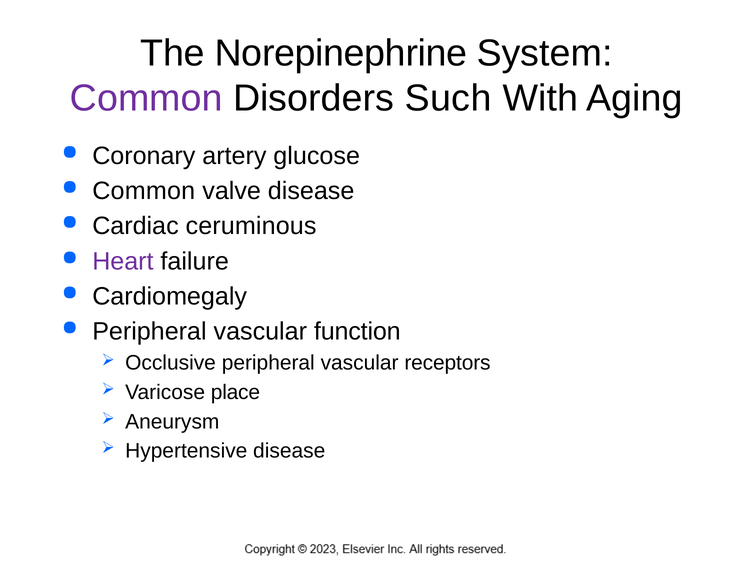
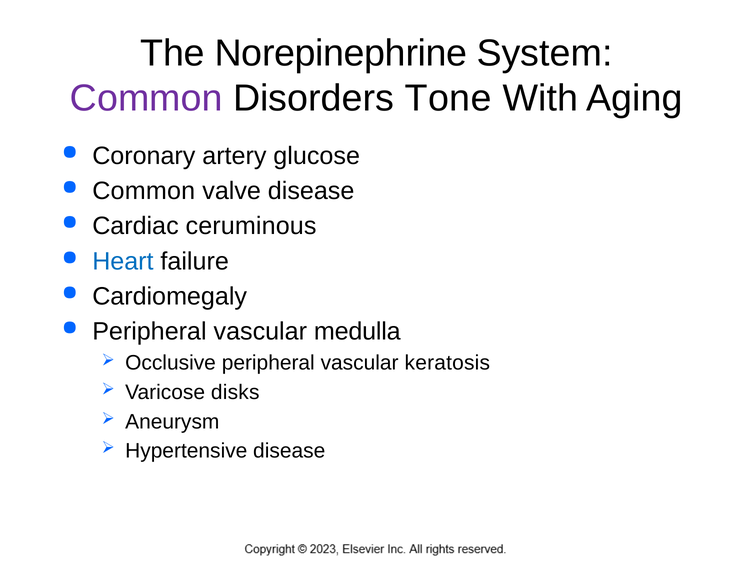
Such: Such -> Tone
Heart colour: purple -> blue
function: function -> medulla
receptors: receptors -> keratosis
place: place -> disks
